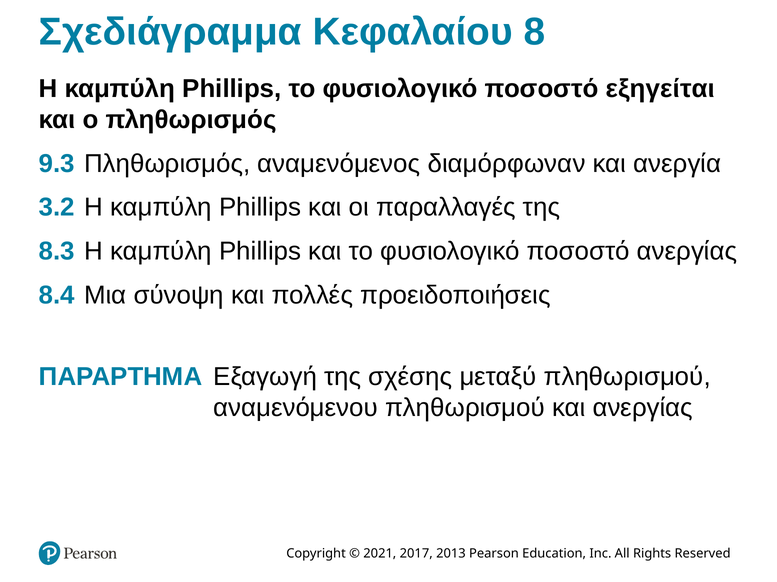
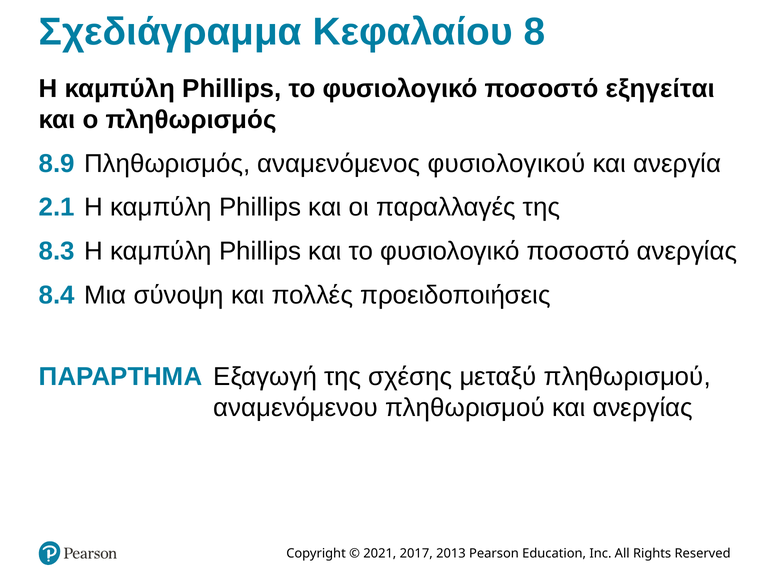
9.3: 9.3 -> 8.9
διαμόρφωναν: διαμόρφωναν -> φυσιολογικού
3.2: 3.2 -> 2.1
